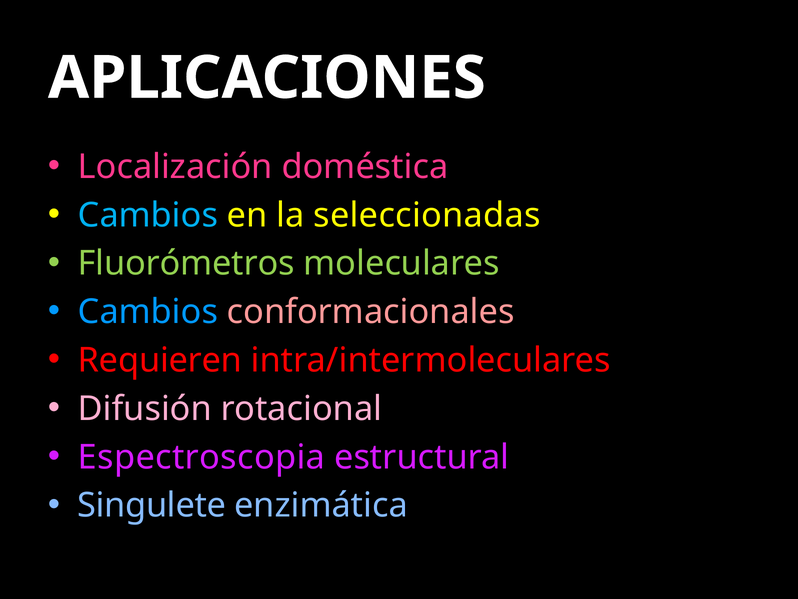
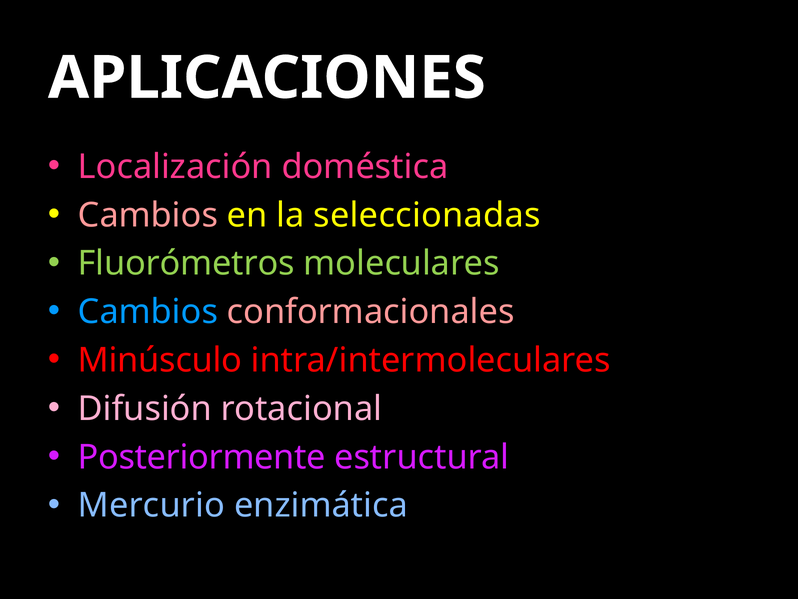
Cambios at (148, 215) colour: light blue -> pink
Requieren: Requieren -> Minúsculo
Espectroscopia: Espectroscopia -> Posteriormente
Singulete: Singulete -> Mercurio
